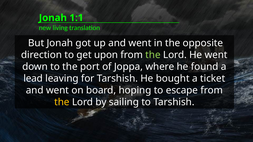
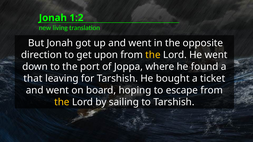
1:1: 1:1 -> 1:2
the at (153, 55) colour: light green -> yellow
lead: lead -> that
